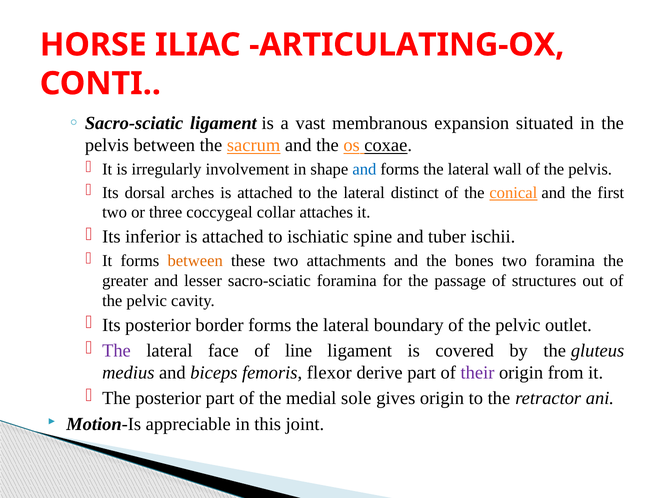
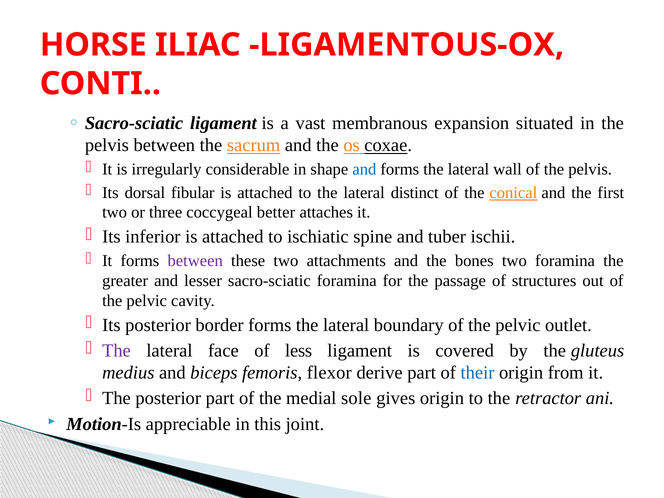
ARTICULATING-OX: ARTICULATING-OX -> LIGAMENTOUS-OX
involvement: involvement -> considerable
arches: arches -> fibular
collar: collar -> better
between at (195, 261) colour: orange -> purple
line: line -> less
their colour: purple -> blue
